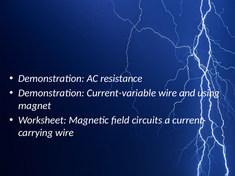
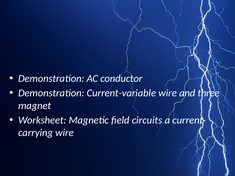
resistance: resistance -> conductor
using: using -> three
